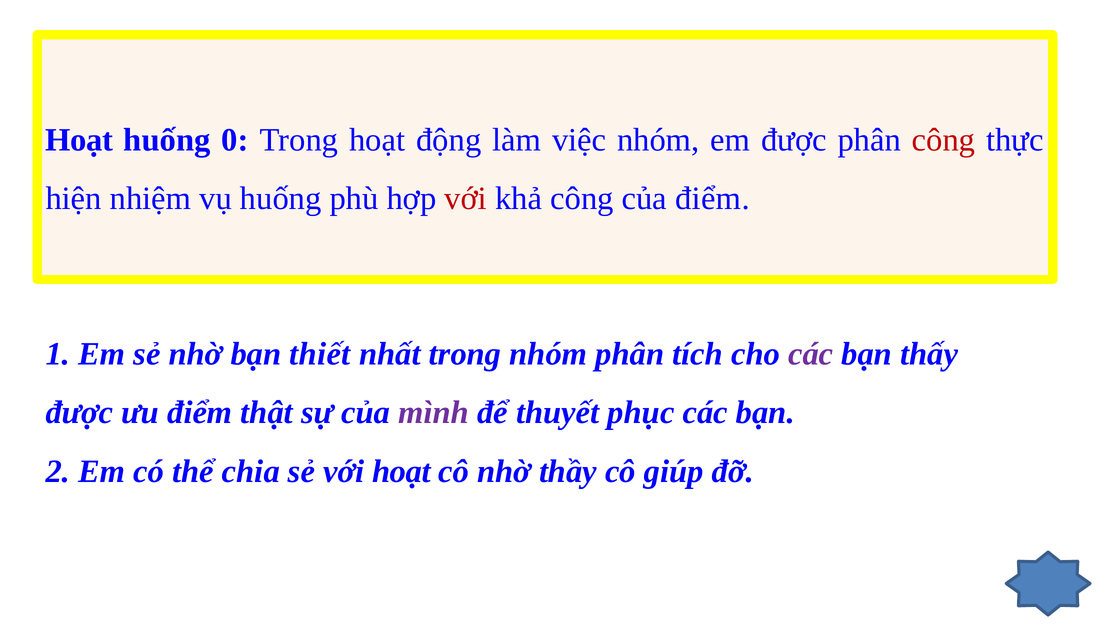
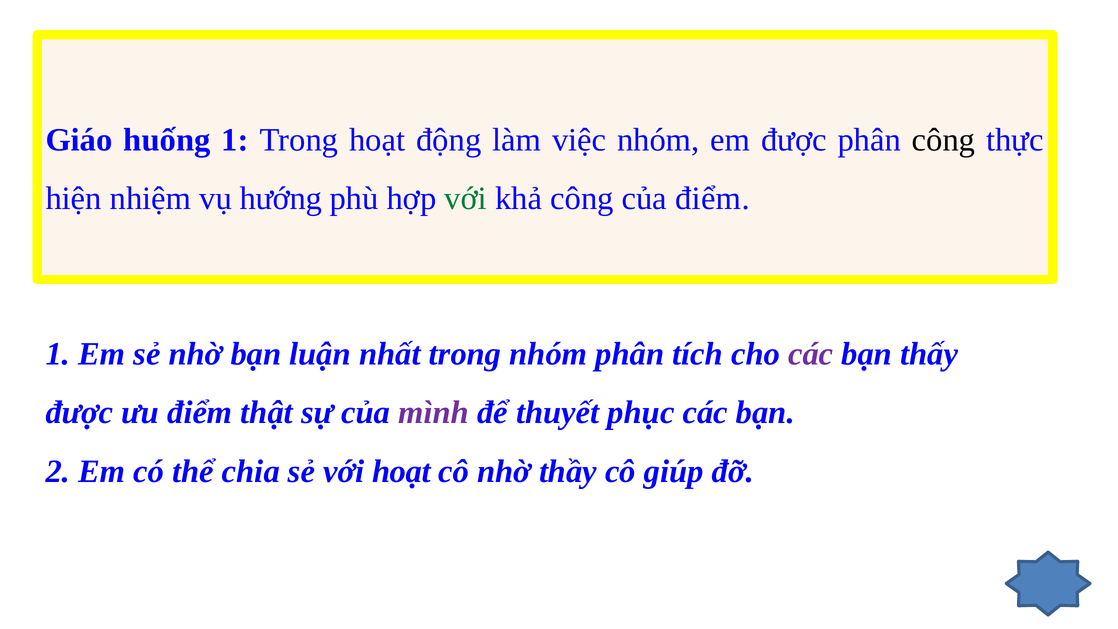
Hoạt at (79, 140): Hoạt -> Giáo
huống 0: 0 -> 1
công at (944, 140) colour: red -> black
vụ huống: huống -> hướng
với at (466, 199) colour: red -> green
thiết: thiết -> luận
